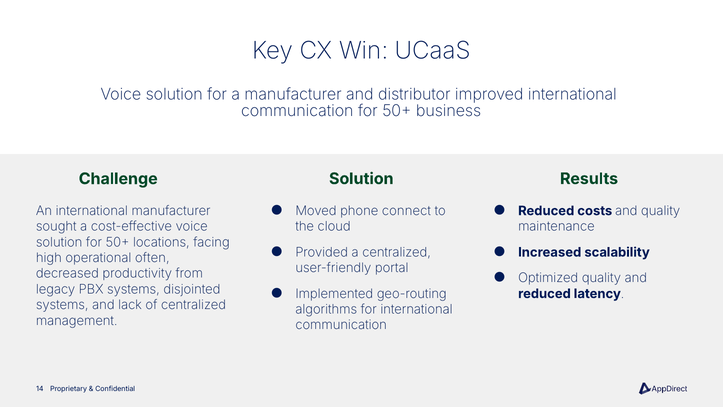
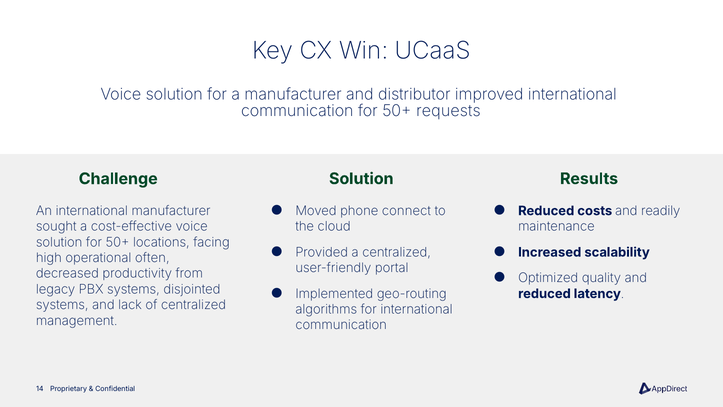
business: business -> requests
and quality: quality -> readily
